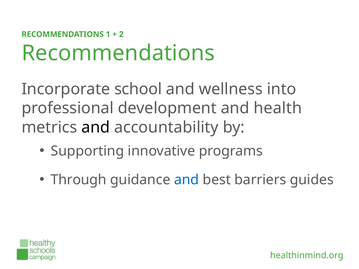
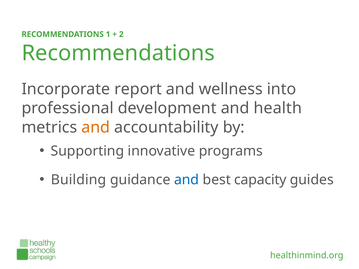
school: school -> report
and at (96, 127) colour: black -> orange
Through: Through -> Building
barriers: barriers -> capacity
